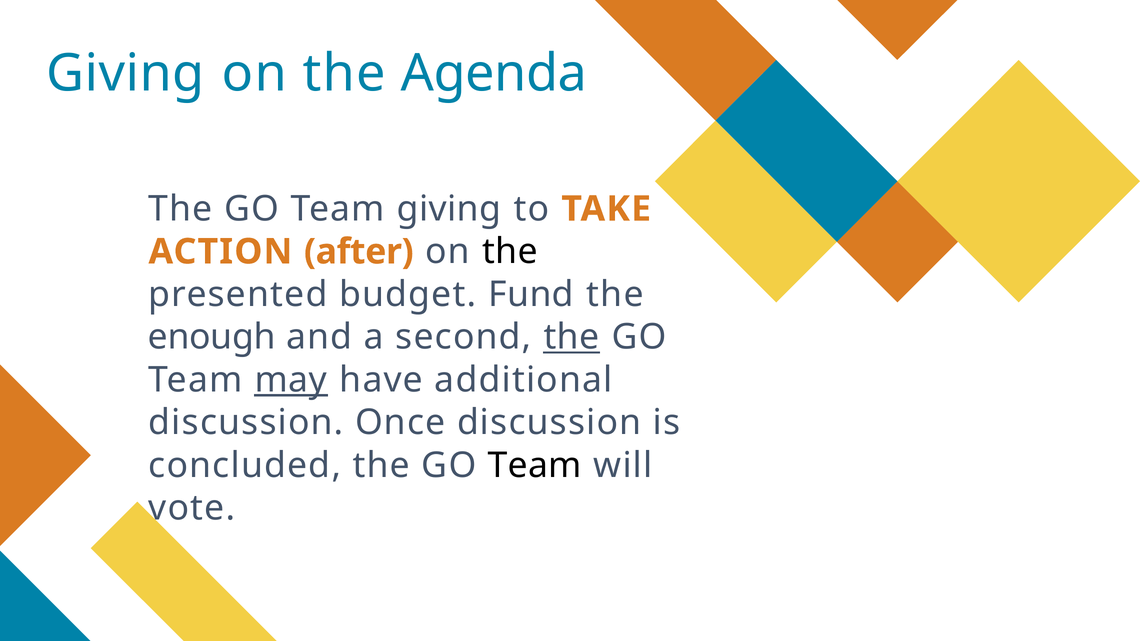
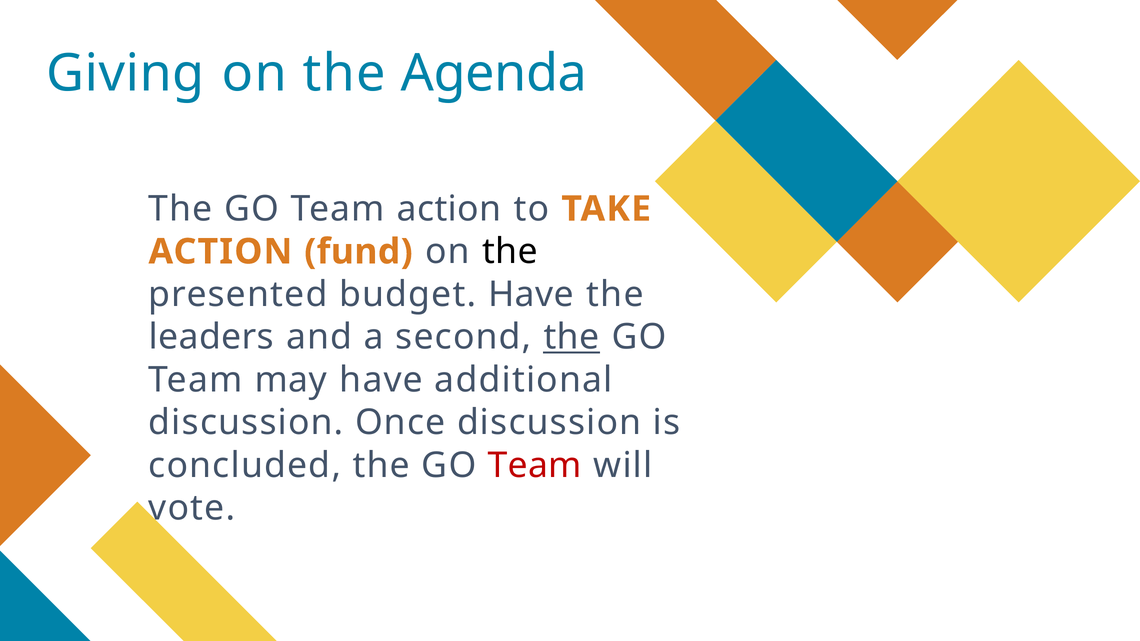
Team giving: giving -> action
after: after -> fund
budget Fund: Fund -> Have
enough: enough -> leaders
may underline: present -> none
Team at (535, 466) colour: black -> red
